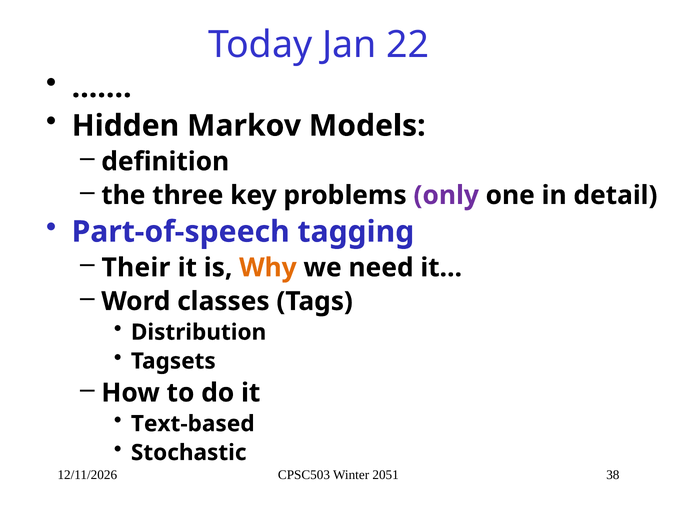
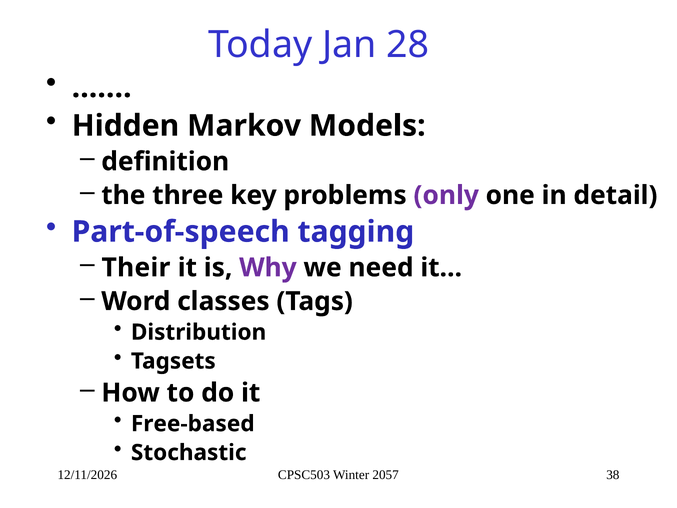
22: 22 -> 28
Why colour: orange -> purple
Text-based: Text-based -> Free-based
2051: 2051 -> 2057
